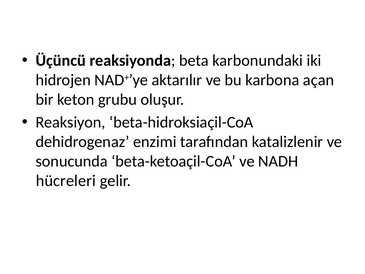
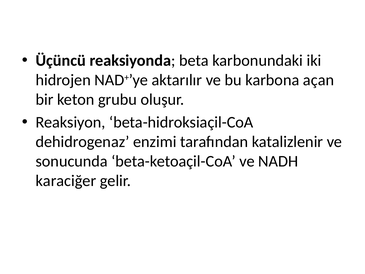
hücreleri: hücreleri -> karaciğer
